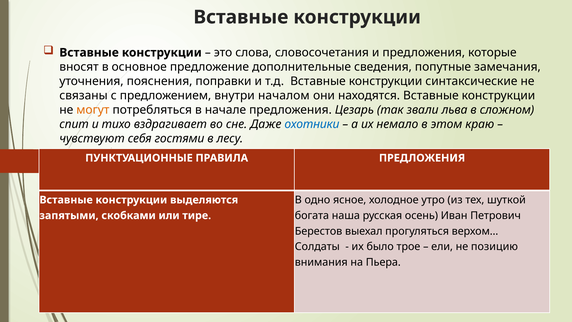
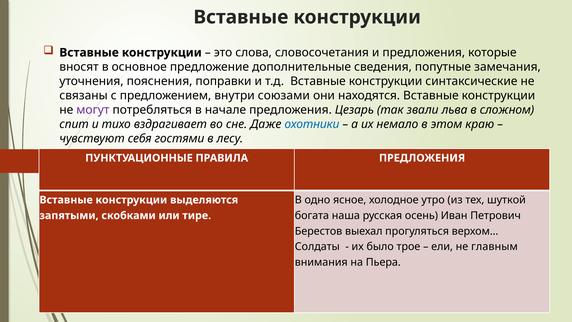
началом: началом -> союзами
могут colour: orange -> purple
позицию: позицию -> главным
